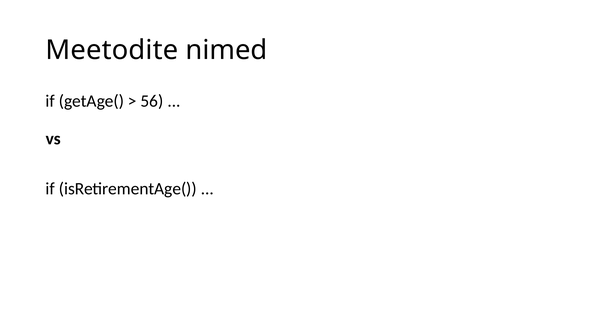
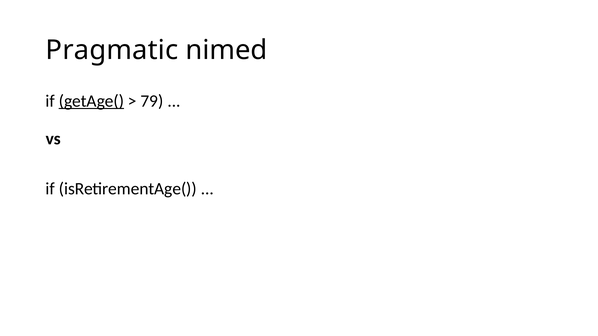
Meetodite: Meetodite -> Pragmatic
getAge( underline: none -> present
56: 56 -> 79
